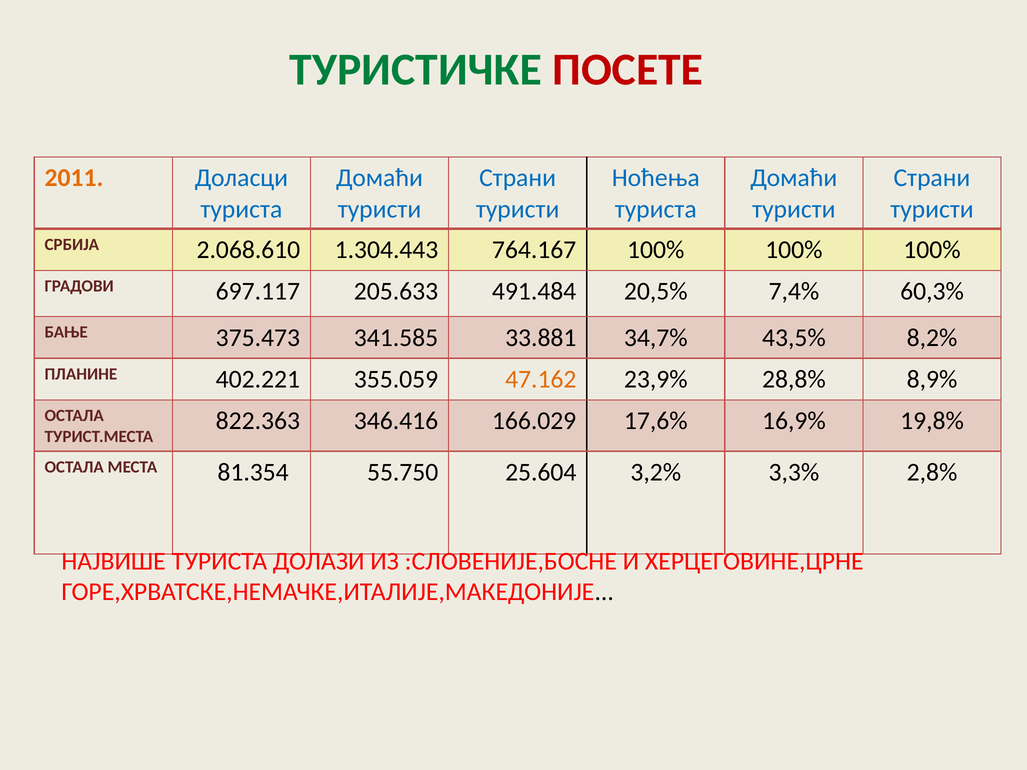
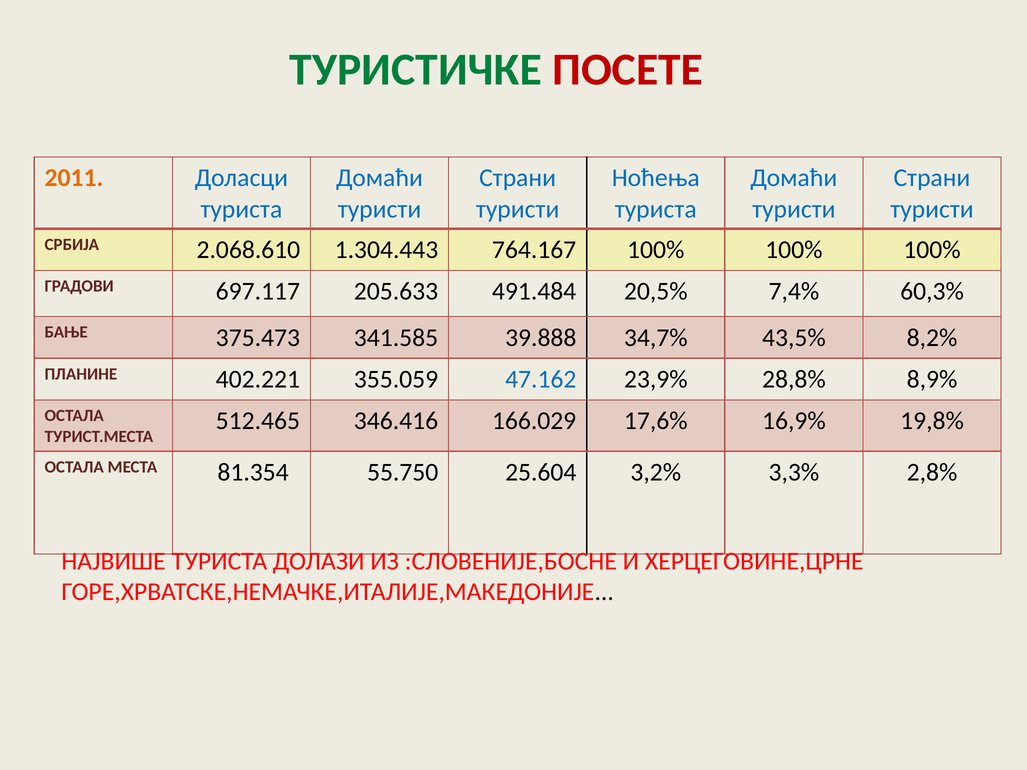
33.881: 33.881 -> 39.888
47.162 colour: orange -> blue
822.363: 822.363 -> 512.465
